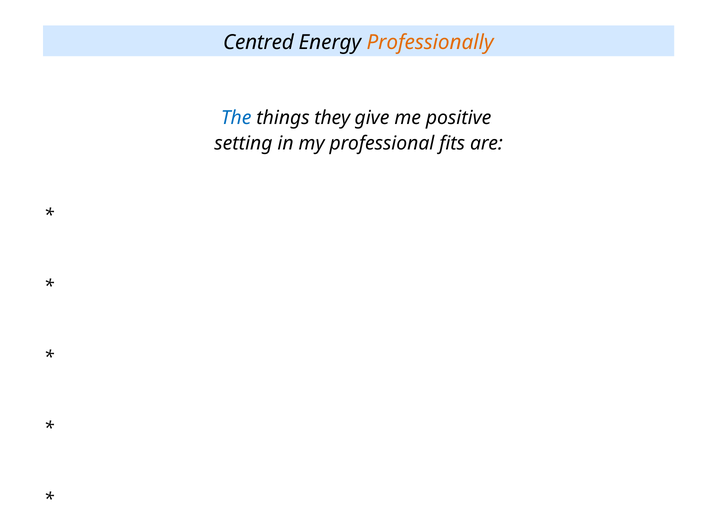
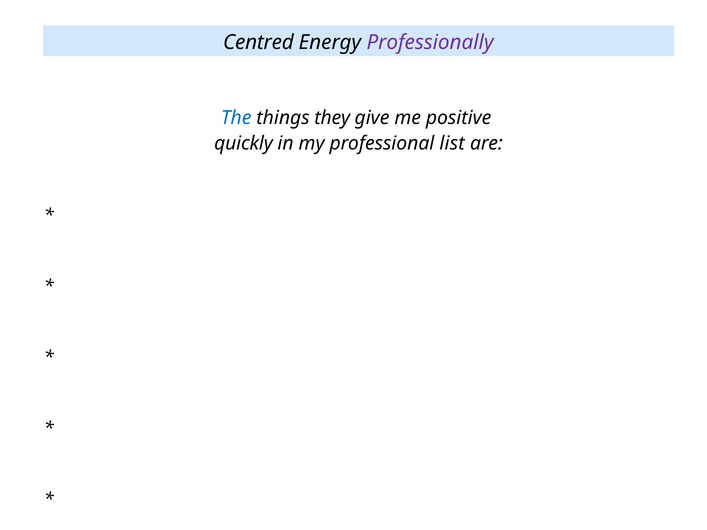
Professionally colour: orange -> purple
setting: setting -> quickly
fits: fits -> list
